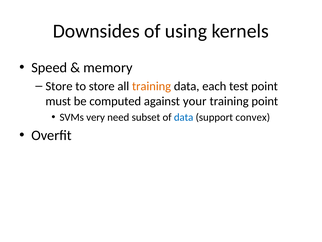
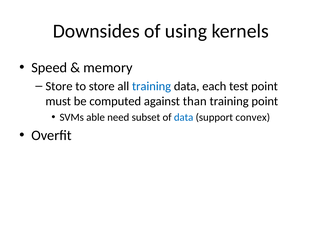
training at (152, 86) colour: orange -> blue
your: your -> than
very: very -> able
